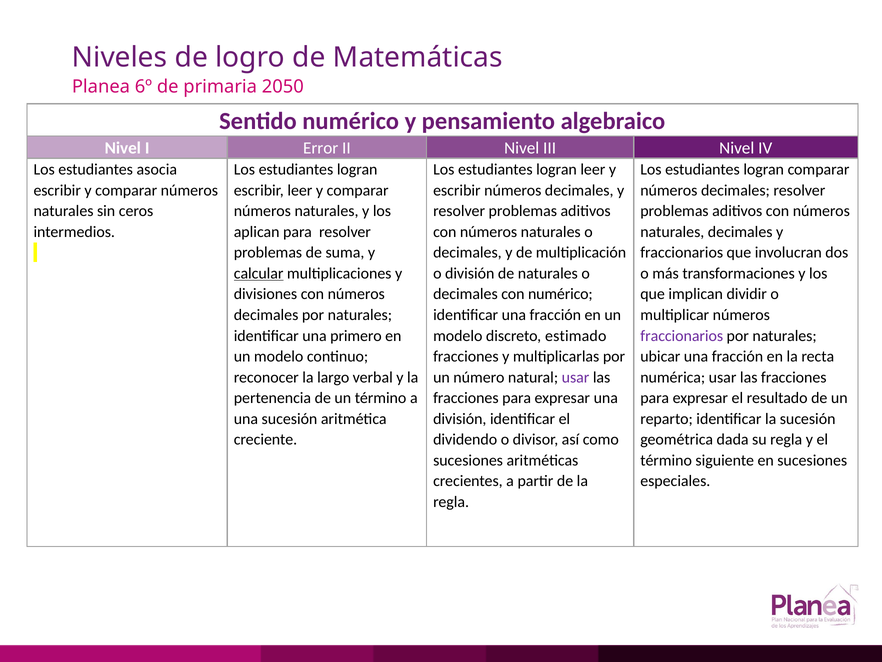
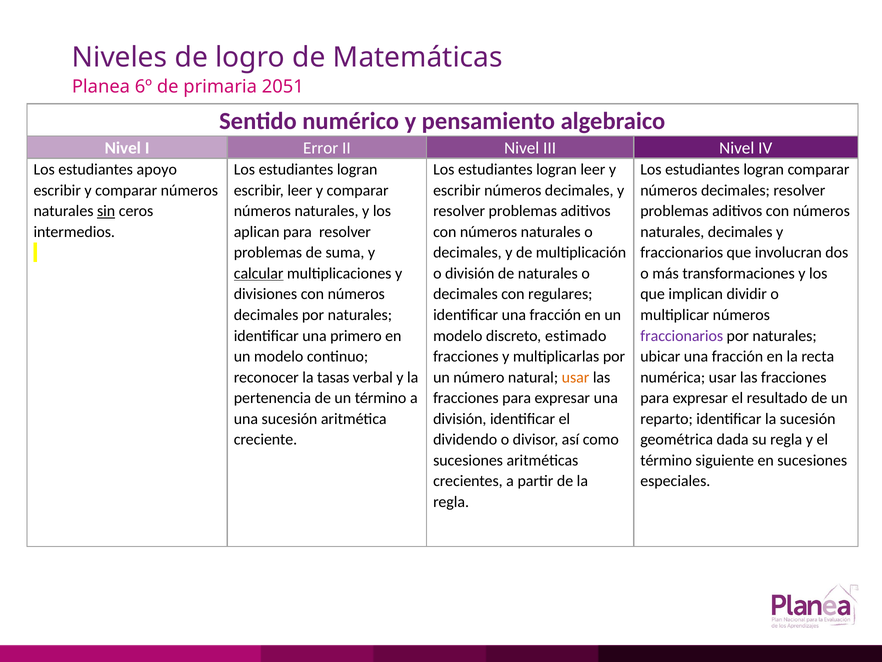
2050: 2050 -> 2051
asocia: asocia -> apoyo
sin underline: none -> present
con numérico: numérico -> regulares
largo: largo -> tasas
usar at (576, 377) colour: purple -> orange
